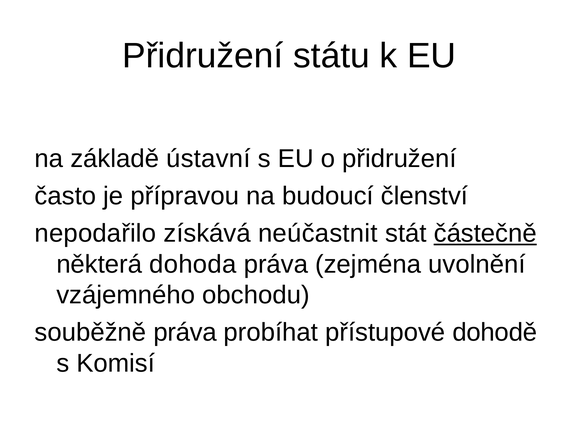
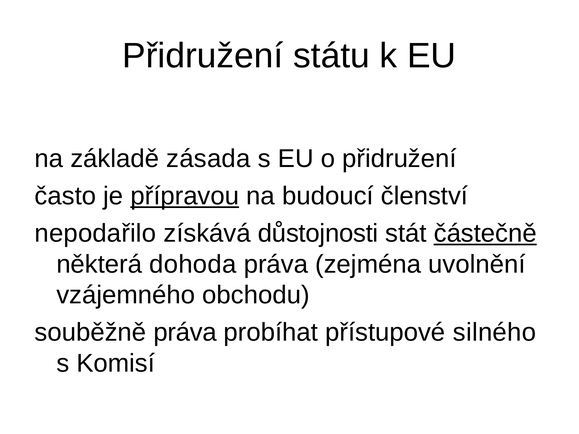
ústavní: ústavní -> zásada
přípravou underline: none -> present
neúčastnit: neúčastnit -> důstojnosti
dohodě: dohodě -> silného
